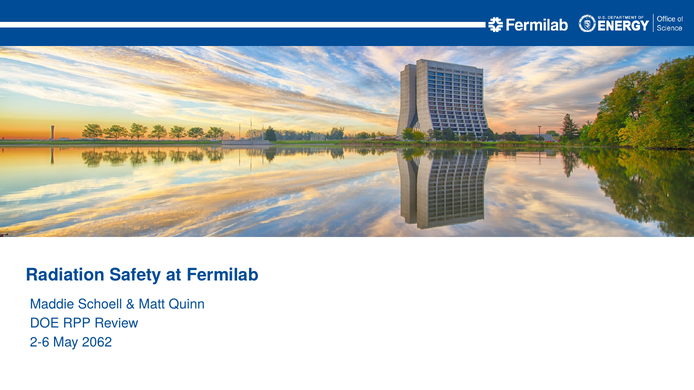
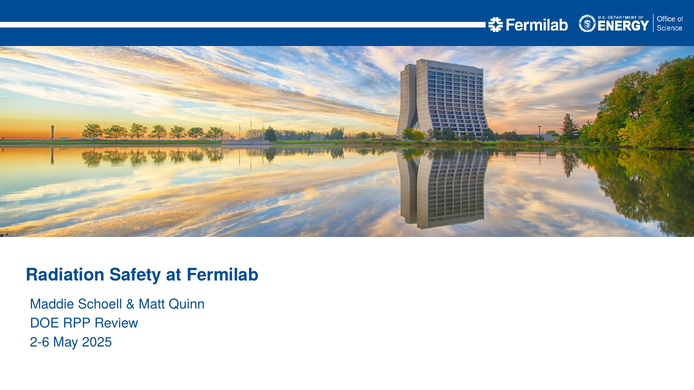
2062: 2062 -> 2025
